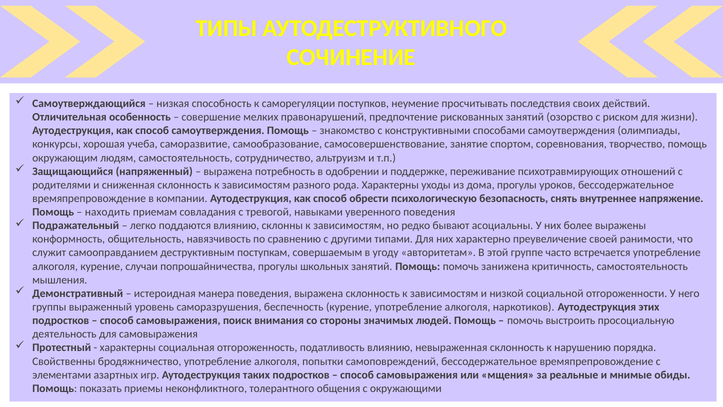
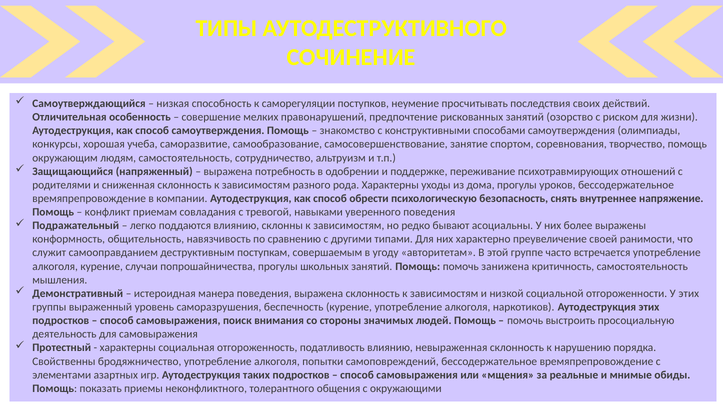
находить: находить -> конфликт
У него: него -> этих
